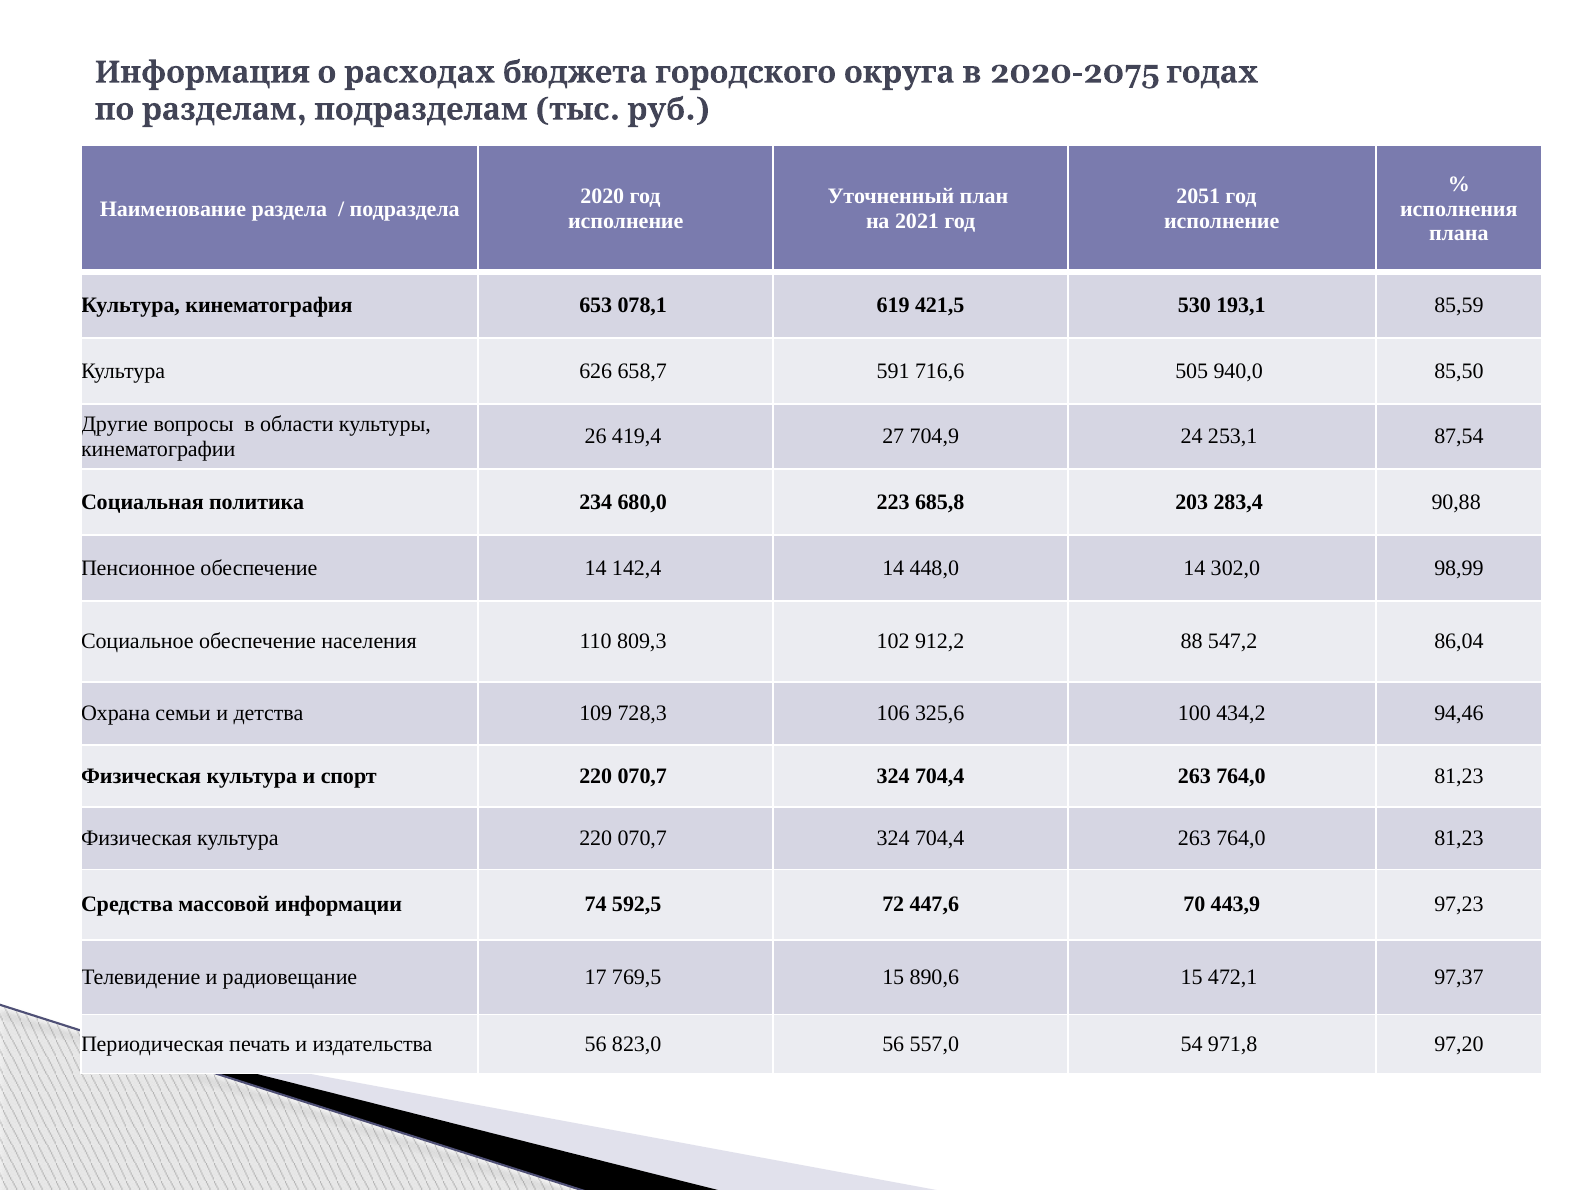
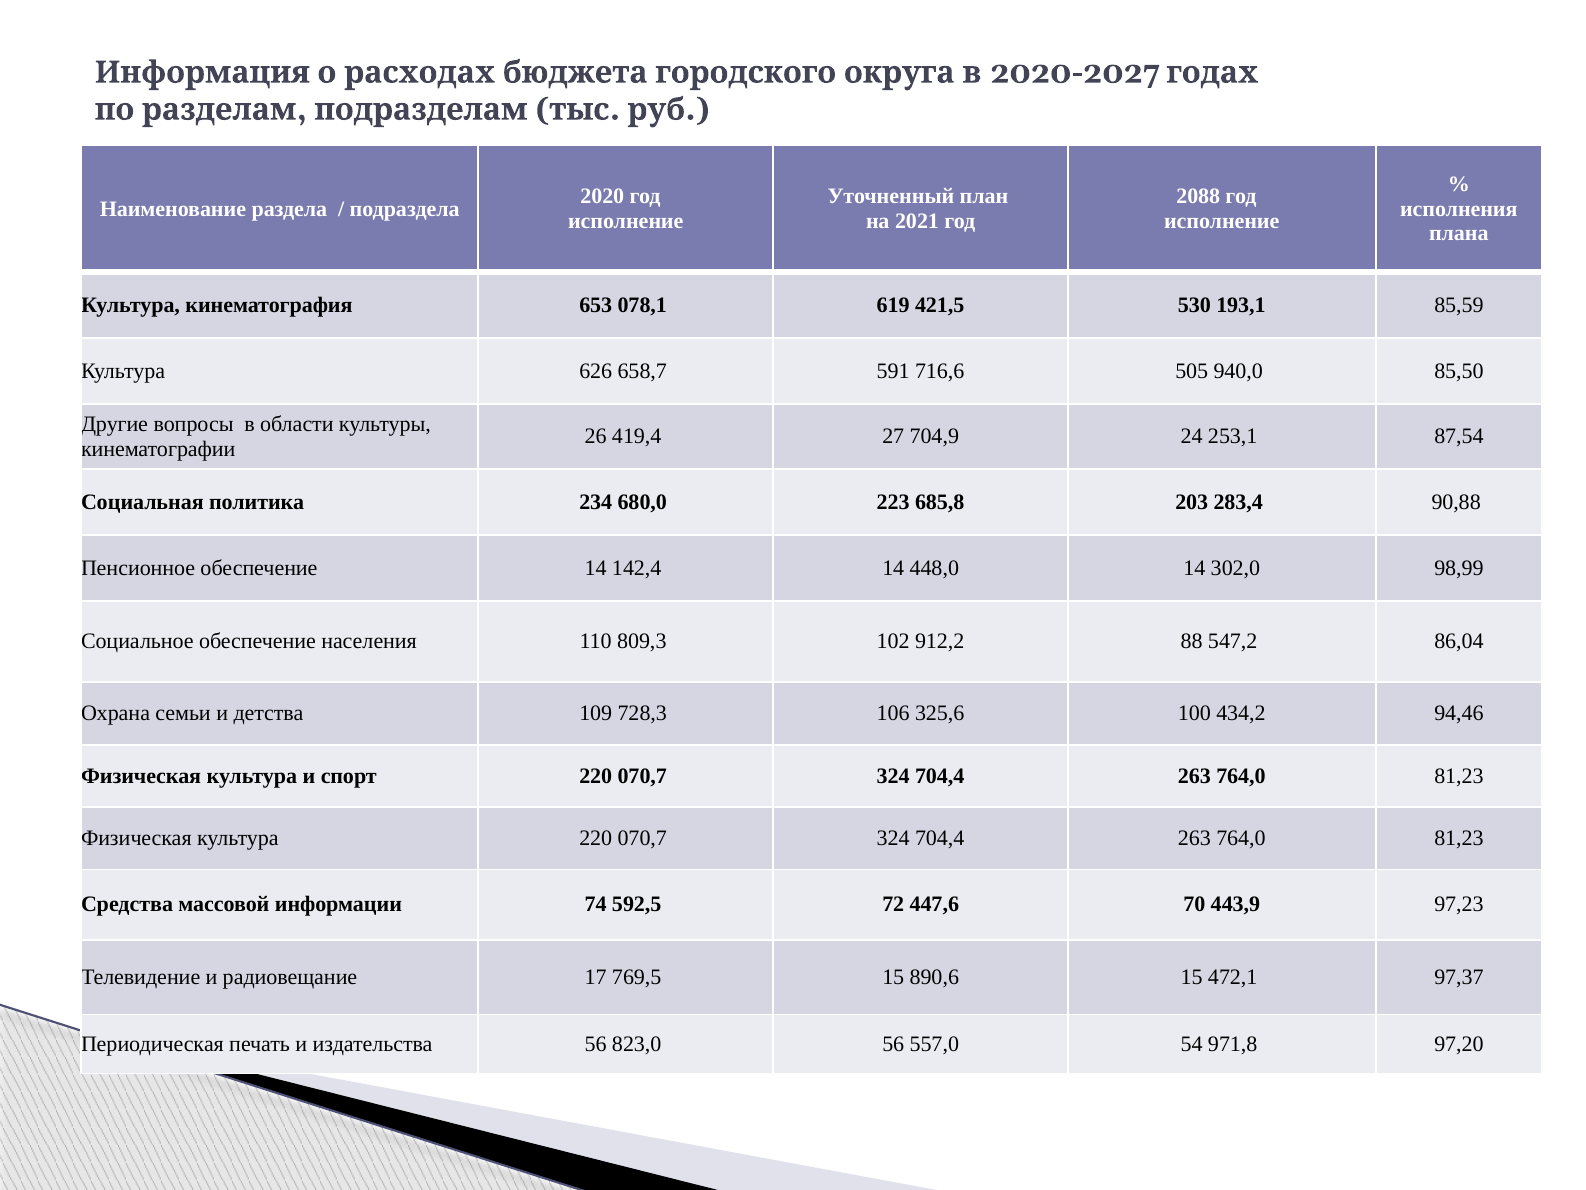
2020-2075: 2020-2075 -> 2020-2027
2051: 2051 -> 2088
